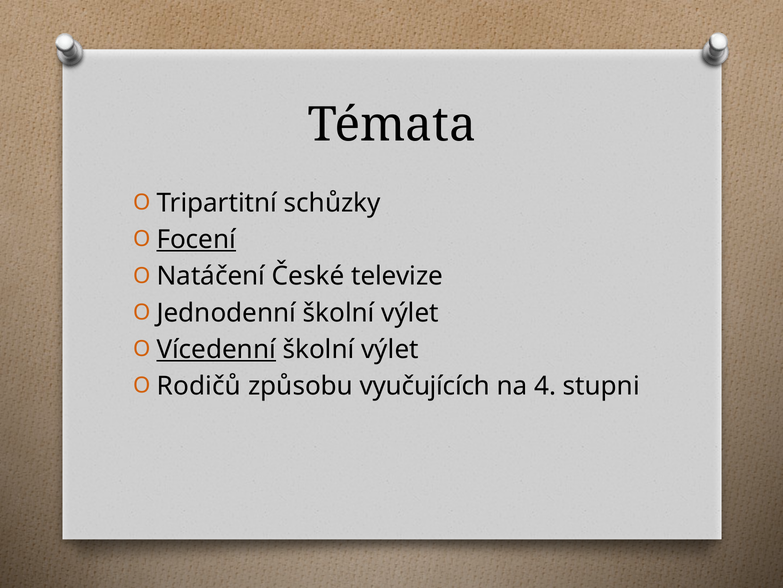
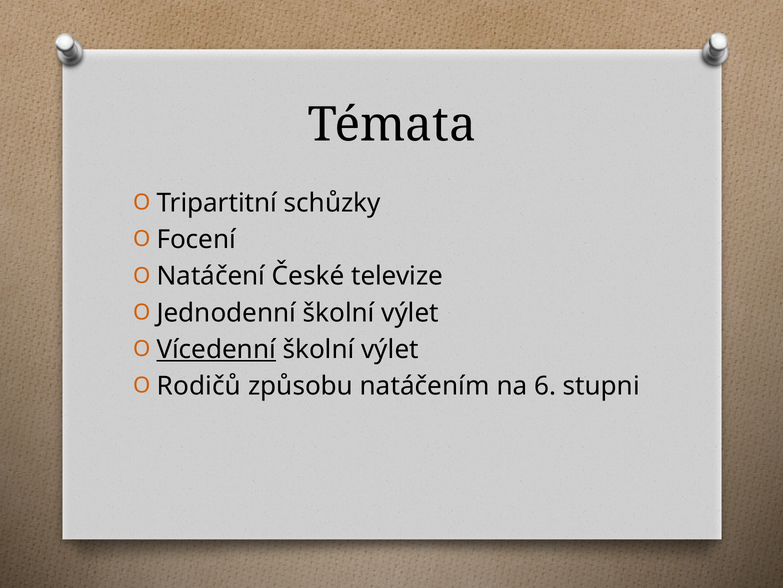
Focení underline: present -> none
vyučujících: vyučujících -> natáčením
4: 4 -> 6
